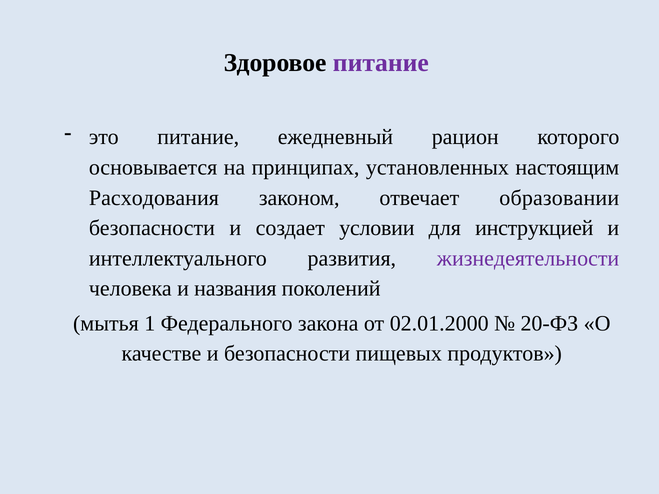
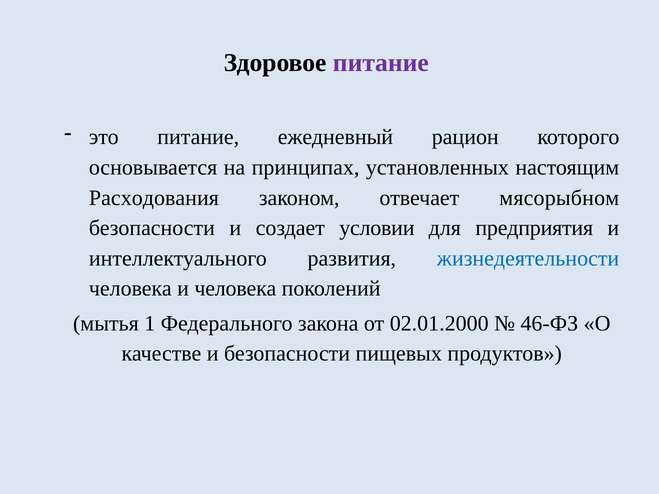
образовании: образовании -> мясорыбном
инструкцией: инструкцией -> предприятия
жизнедеятельности colour: purple -> blue
и названия: названия -> человека
20-ФЗ: 20-ФЗ -> 46-ФЗ
